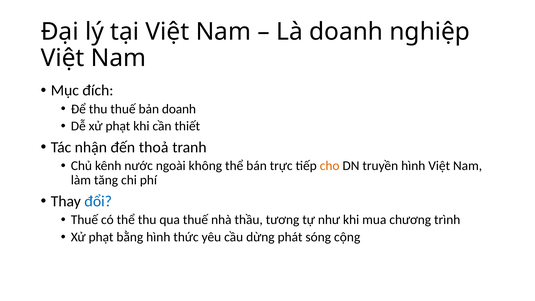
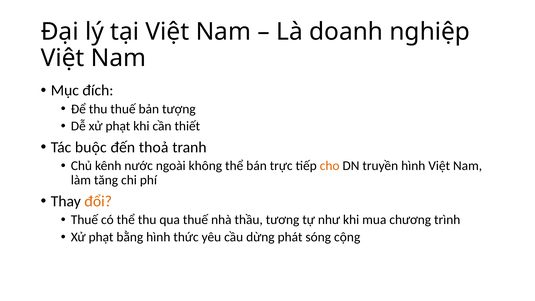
bản doanh: doanh -> tượng
nhận: nhận -> buộc
đổi colour: blue -> orange
